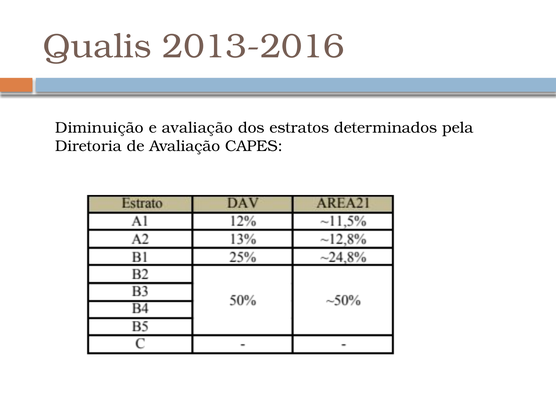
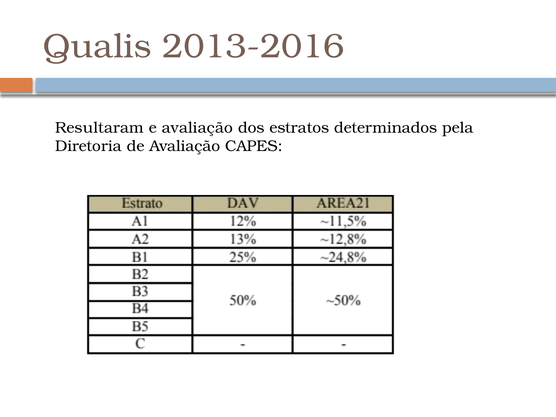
Diminuição: Diminuição -> Resultaram
